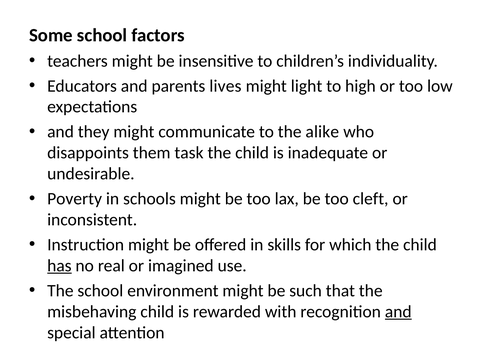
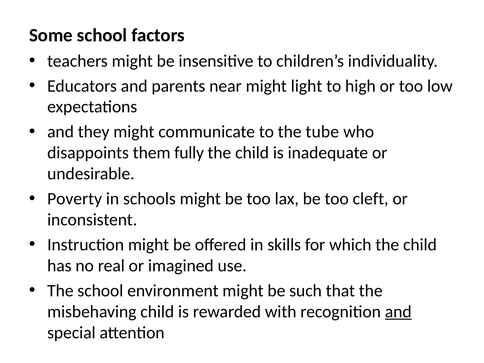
lives: lives -> near
alike: alike -> tube
task: task -> fully
has underline: present -> none
